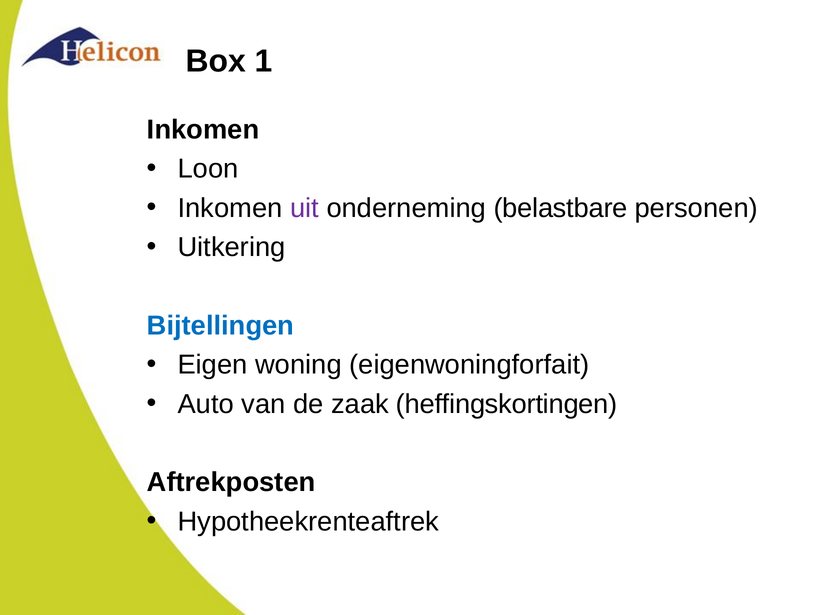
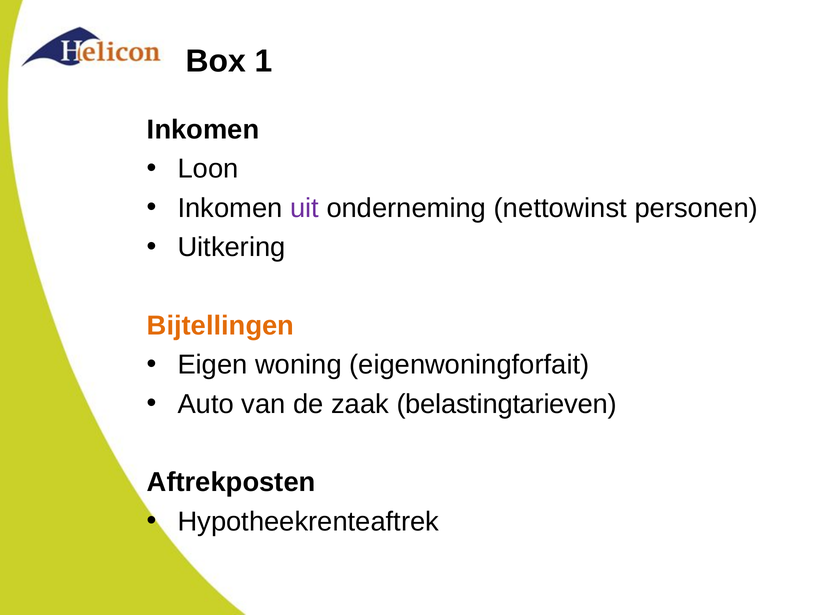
belastbare: belastbare -> nettowinst
Bijtellingen colour: blue -> orange
heffingskortingen: heffingskortingen -> belastingtarieven
